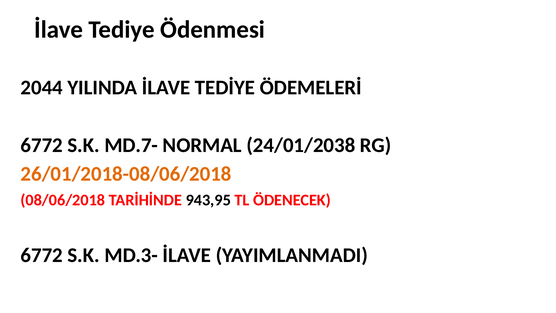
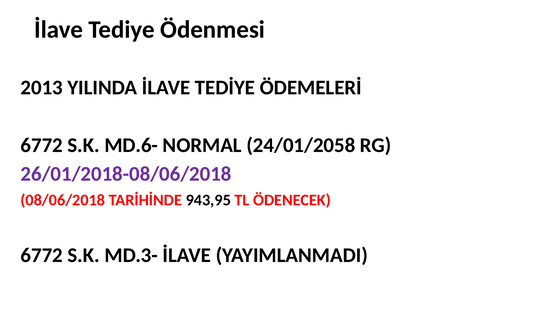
2044: 2044 -> 2013
MD.7-: MD.7- -> MD.6-
24/01/2038: 24/01/2038 -> 24/01/2058
26/01/2018-08/06/2018 colour: orange -> purple
